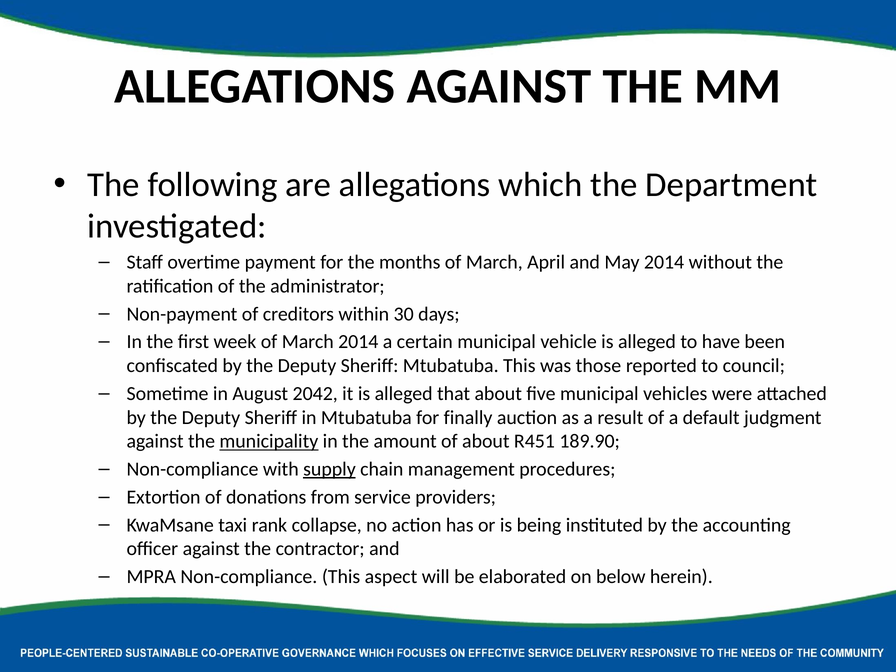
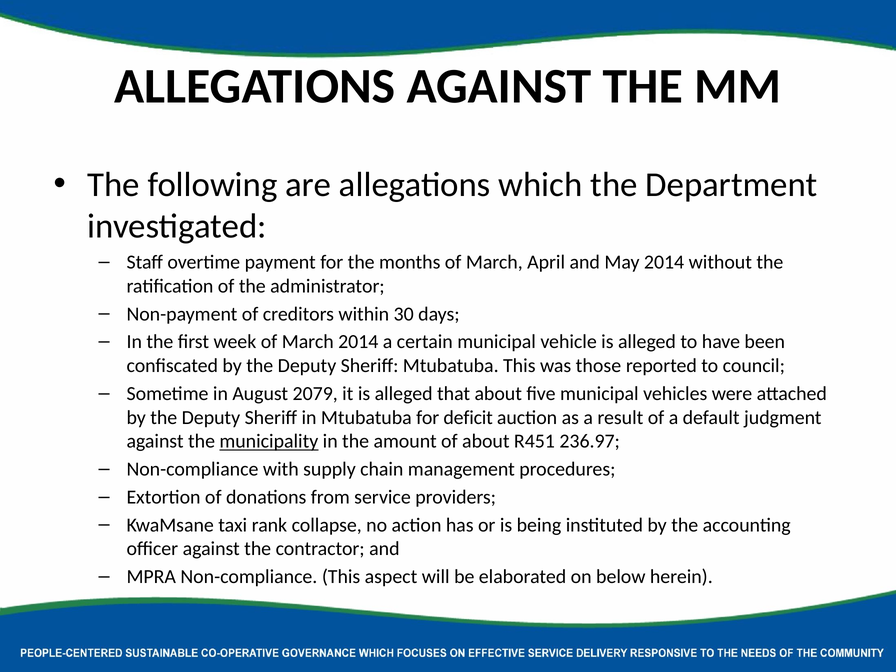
2042: 2042 -> 2079
finally: finally -> deficit
189.90: 189.90 -> 236.97
supply underline: present -> none
